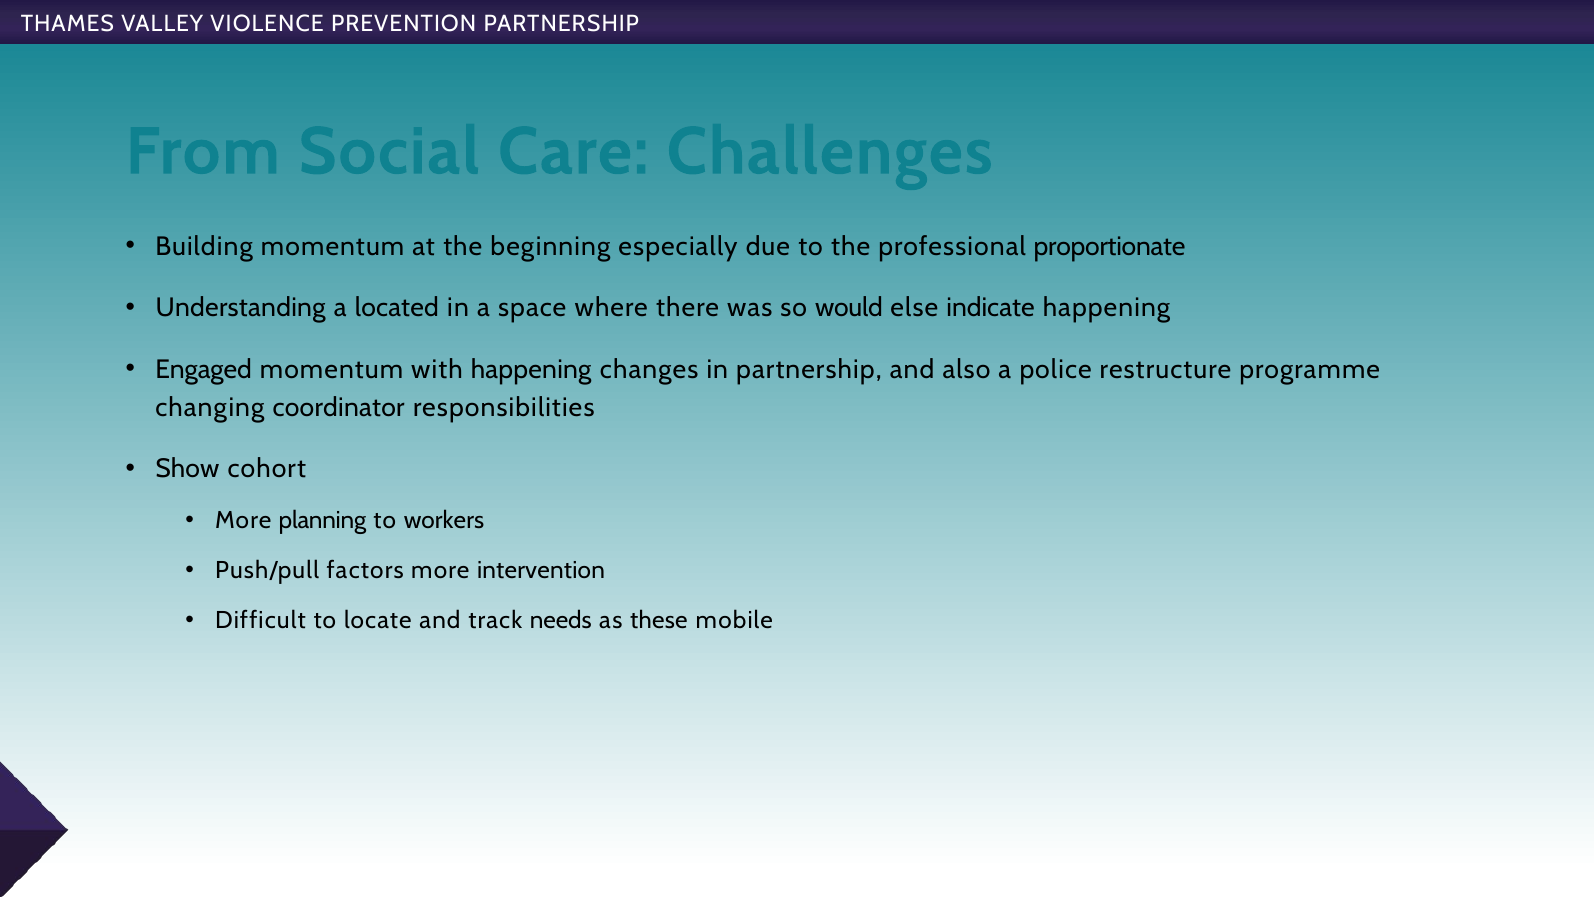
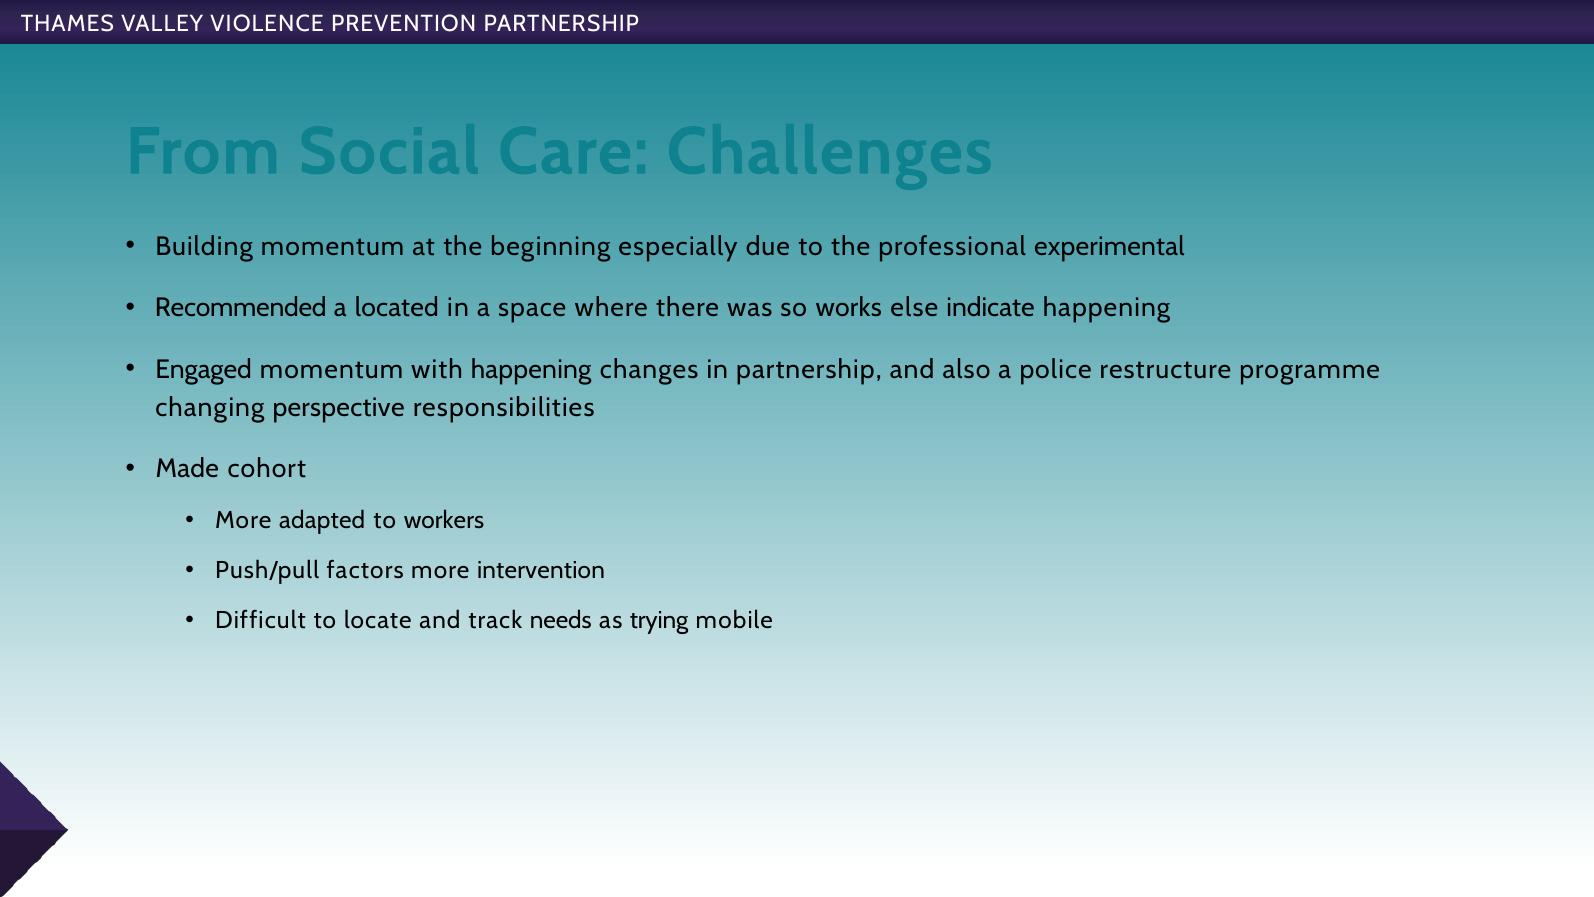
proportionate: proportionate -> experimental
Understanding: Understanding -> Recommended
would: would -> works
coordinator: coordinator -> perspective
Show: Show -> Made
planning: planning -> adapted
these: these -> trying
